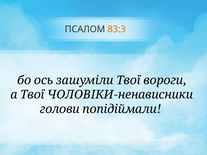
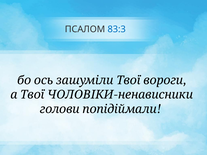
83:3 colour: orange -> blue
